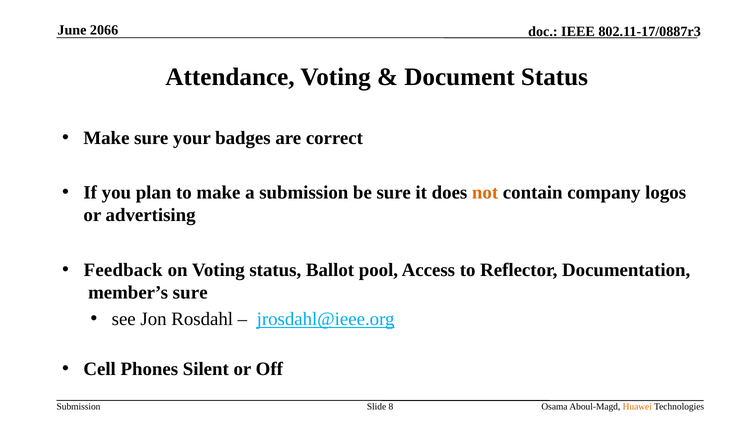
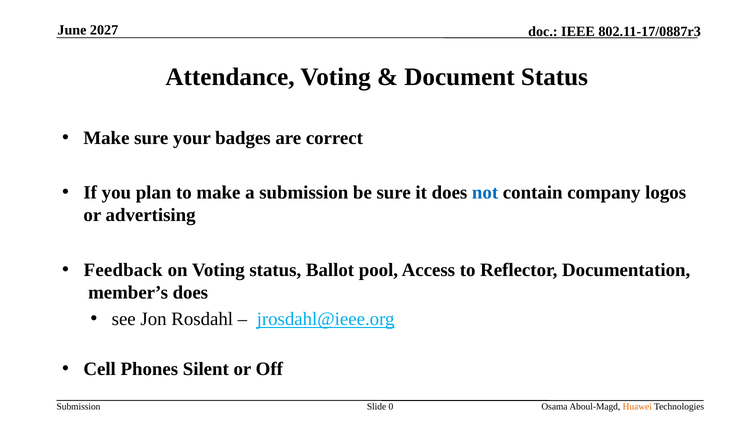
2066: 2066 -> 2027
not colour: orange -> blue
member’s sure: sure -> does
8: 8 -> 0
